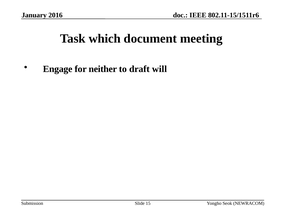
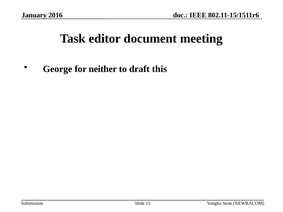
which: which -> editor
Engage: Engage -> George
will: will -> this
